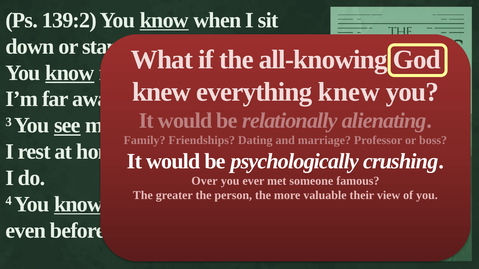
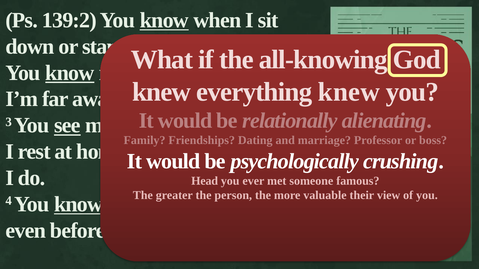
Over: Over -> Head
